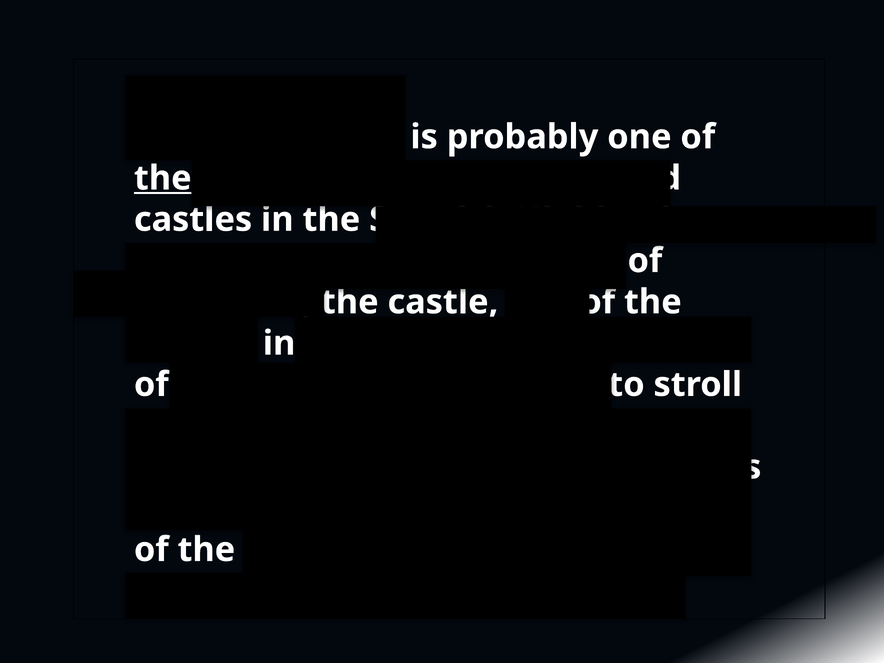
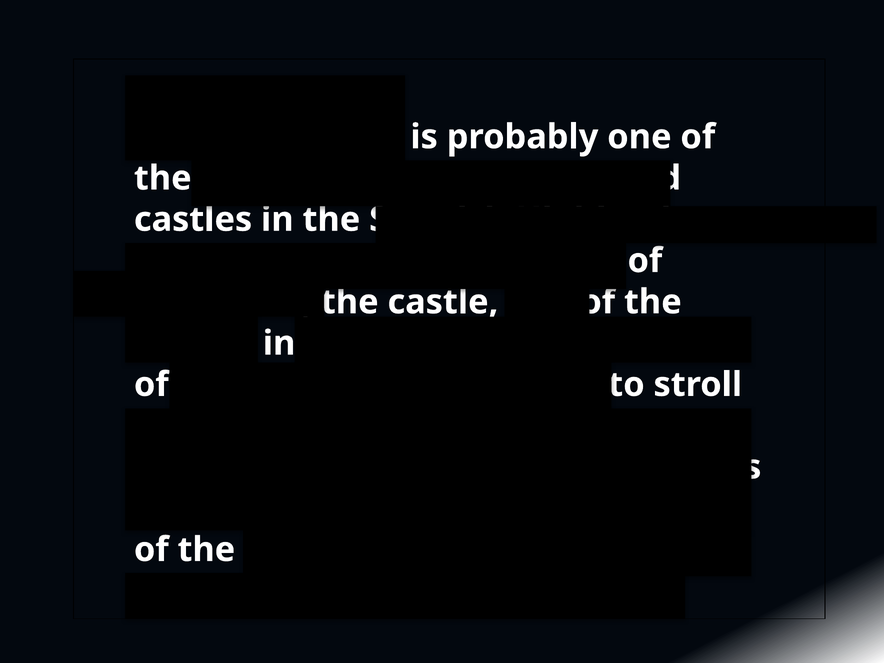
the at (163, 178) underline: present -> none
